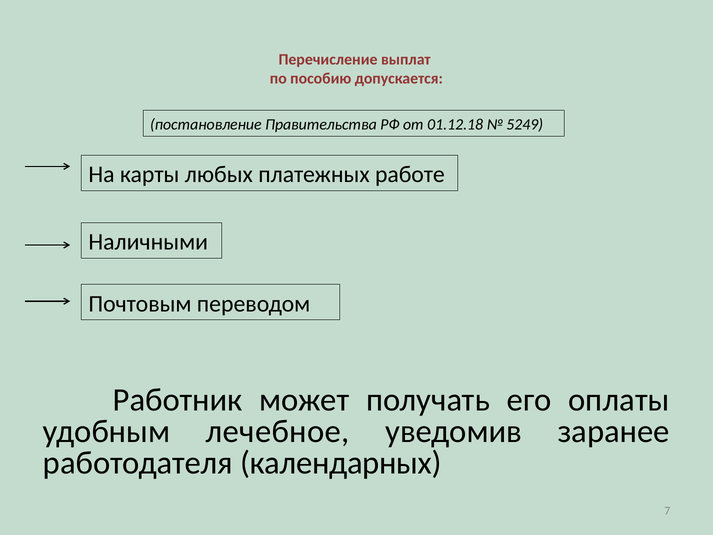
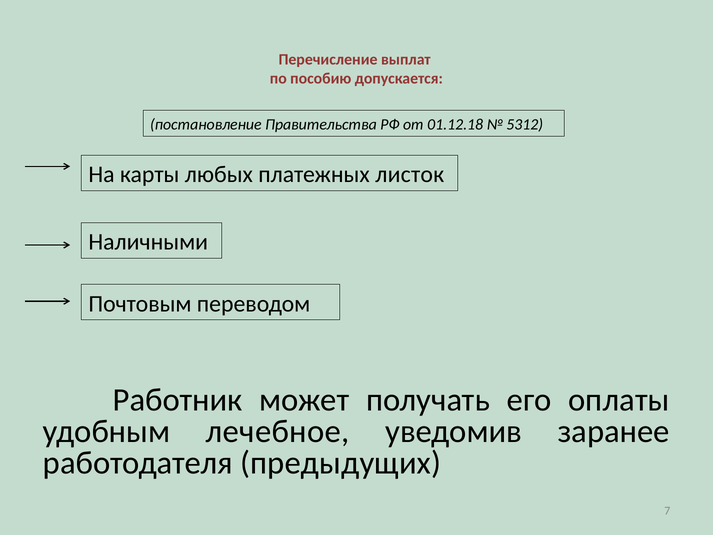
5249: 5249 -> 5312
работе: работе -> листок
календарных: календарных -> предыдущих
